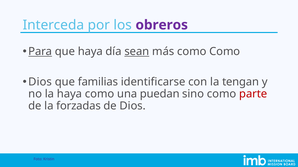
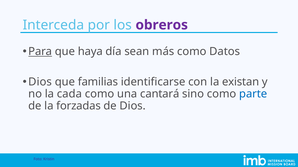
sean underline: present -> none
como Como: Como -> Datos
tengan: tengan -> existan
la haya: haya -> cada
puedan: puedan -> cantará
parte colour: red -> blue
